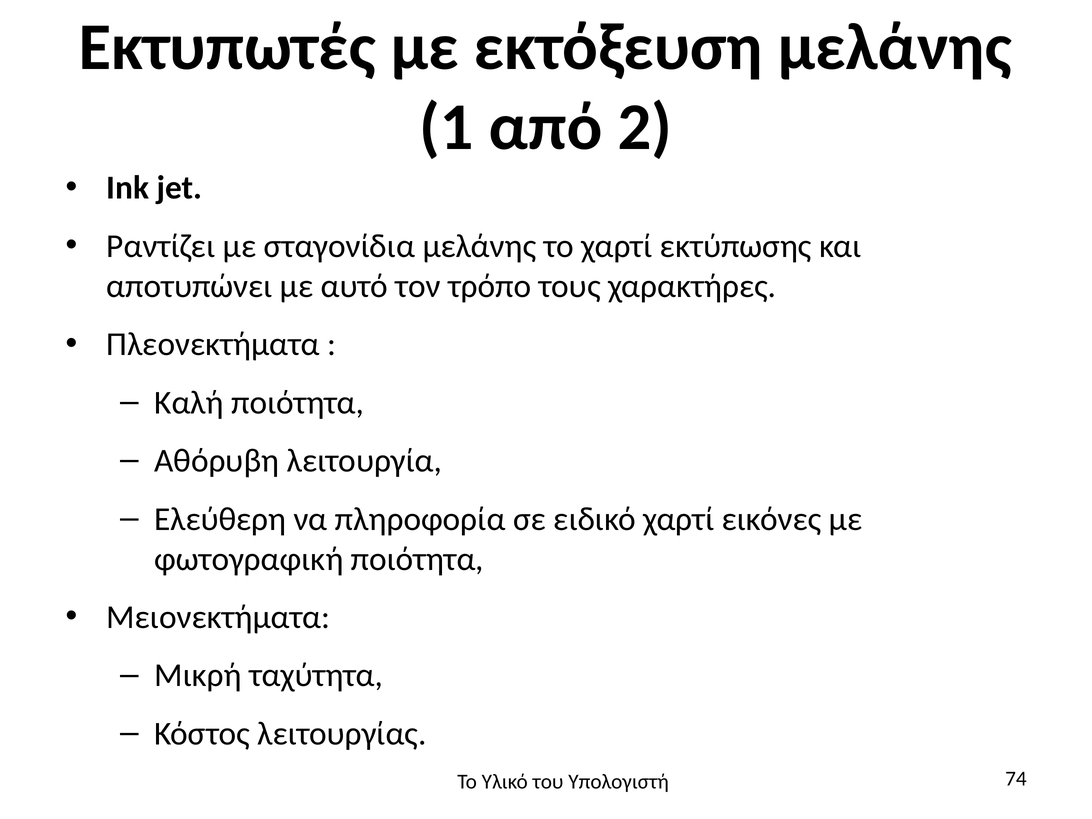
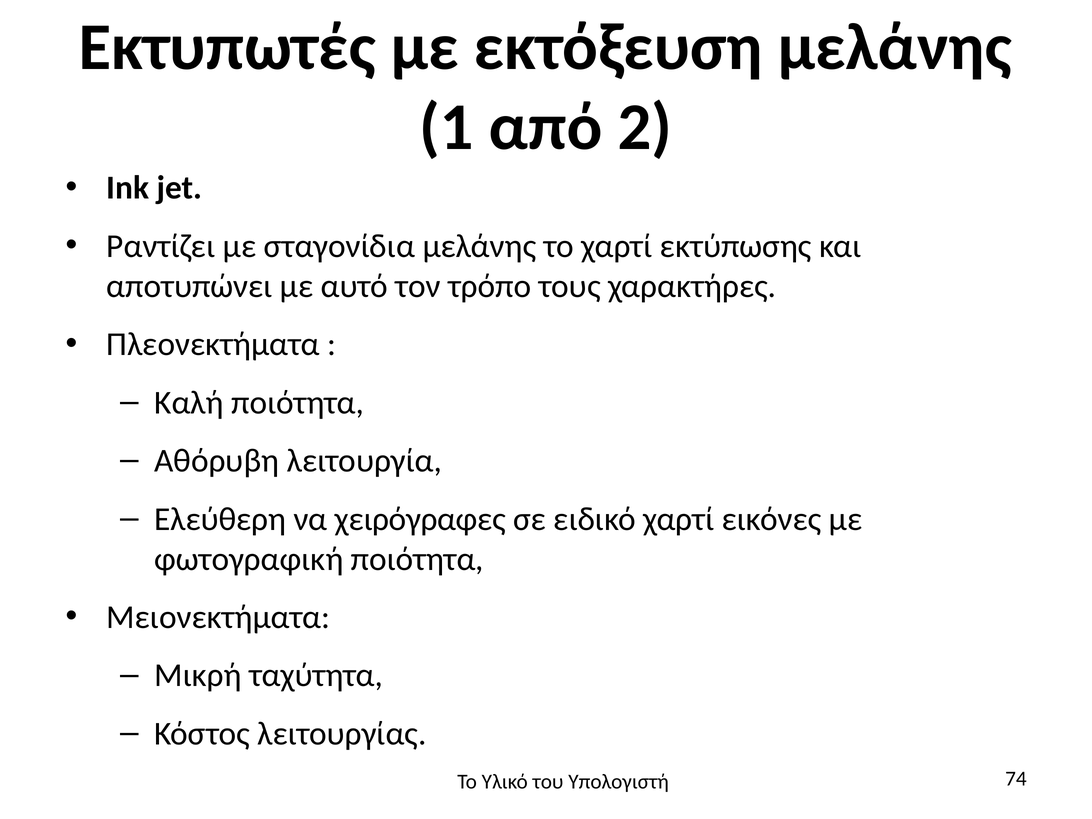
πληροφορία: πληροφορία -> χειρόγραφες
